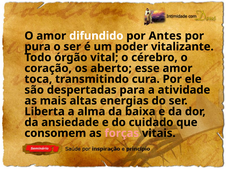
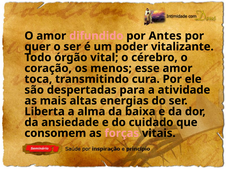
difundido colour: white -> pink
pura: pura -> quer
aberto: aberto -> menos
